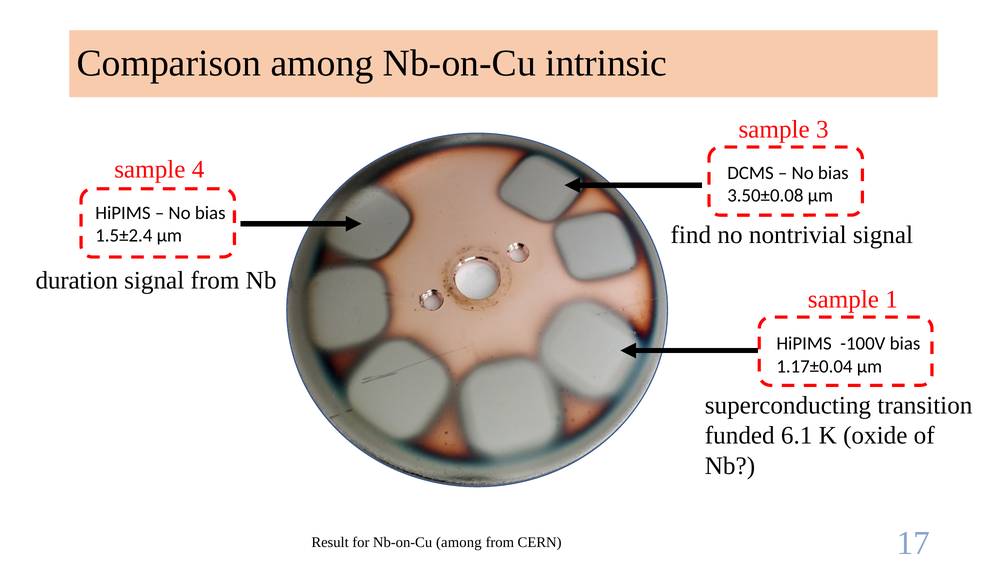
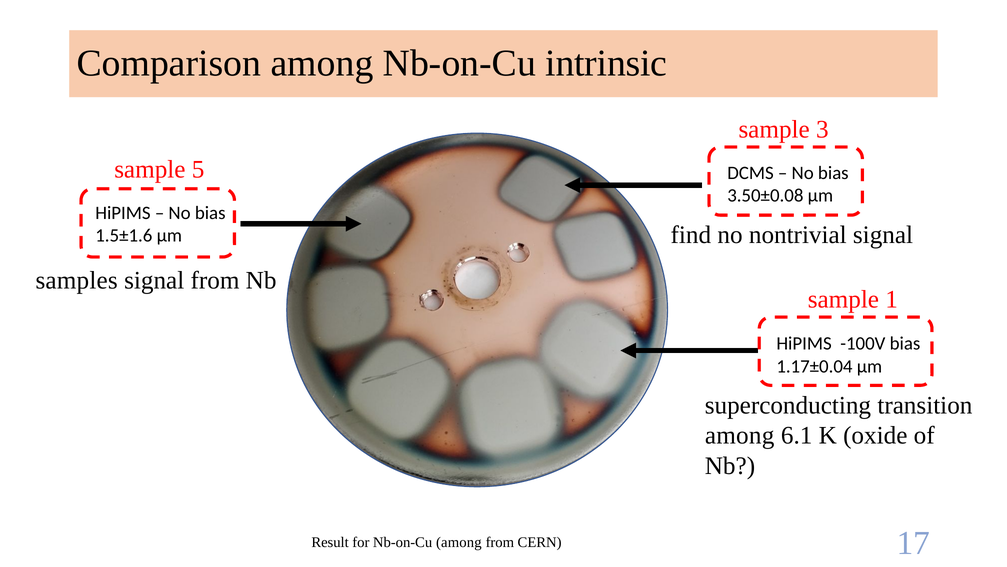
4: 4 -> 5
1.5±2.4: 1.5±2.4 -> 1.5±1.6
duration: duration -> samples
funded at (740, 435): funded -> among
